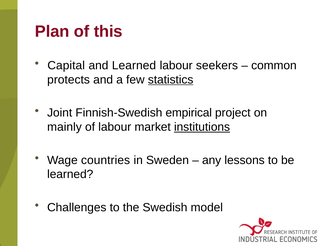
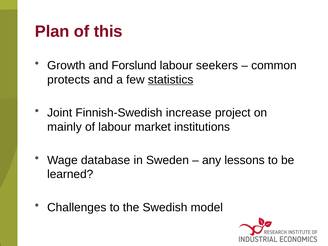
Capital: Capital -> Growth
and Learned: Learned -> Forslund
empirical: empirical -> increase
institutions underline: present -> none
countries: countries -> database
